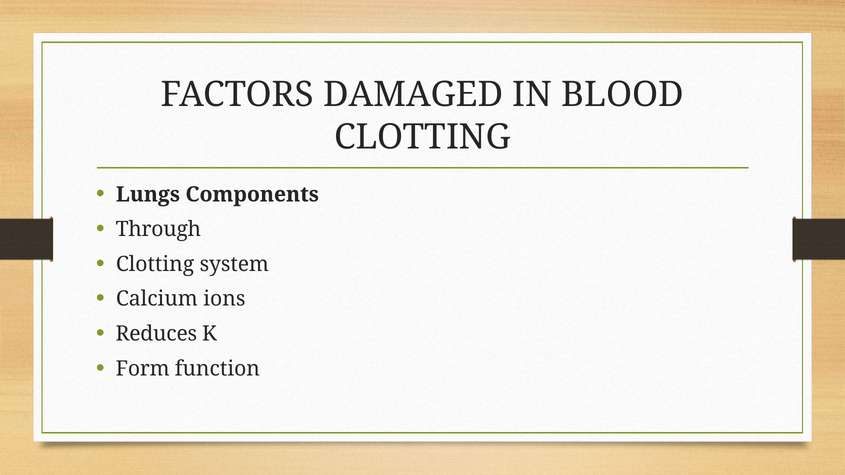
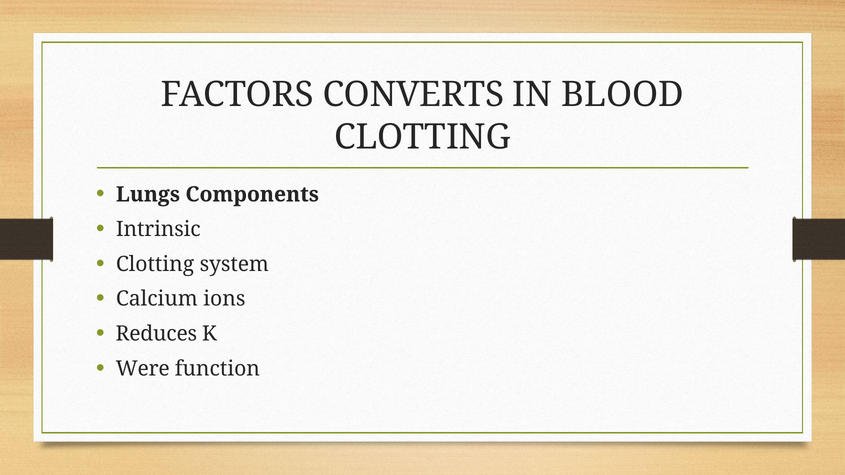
DAMAGED: DAMAGED -> CONVERTS
Through: Through -> Intrinsic
Form: Form -> Were
